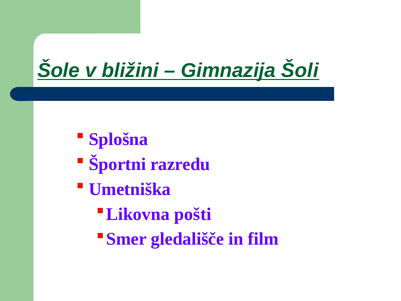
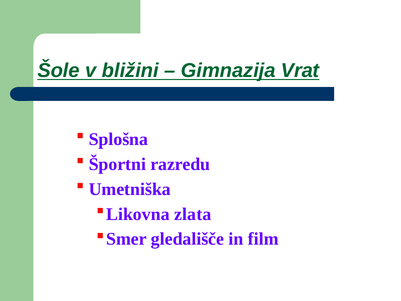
Šoli: Šoli -> Vrat
pošti: pošti -> zlata
